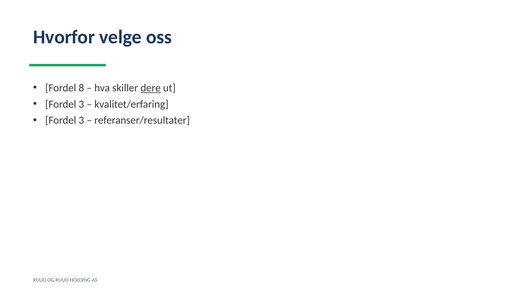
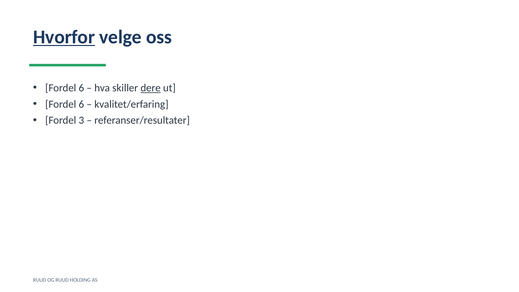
Hvorfor underline: none -> present
8 at (81, 88): 8 -> 6
3 at (81, 104): 3 -> 6
